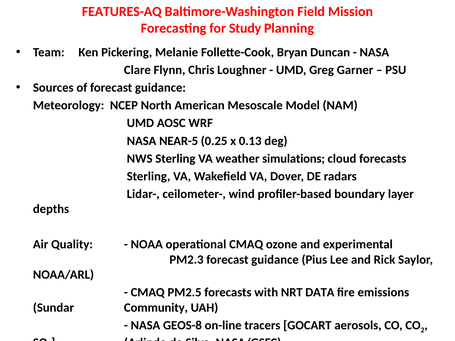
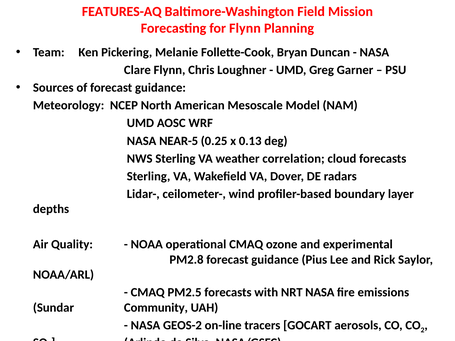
for Study: Study -> Flynn
simulations: simulations -> correlation
PM2.3: PM2.3 -> PM2.8
NRT DATA: DATA -> NASA
GEOS-8: GEOS-8 -> GEOS-2
